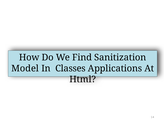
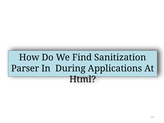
Model: Model -> Parser
Classes: Classes -> During
